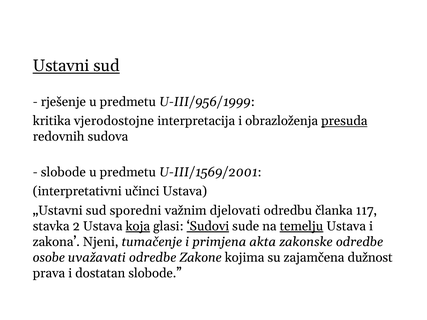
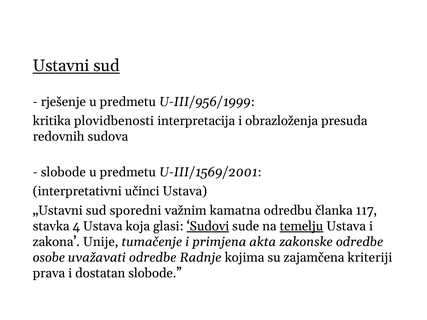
vjerodostojne: vjerodostojne -> plovidbenosti
presuda underline: present -> none
djelovati: djelovati -> kamatna
2: 2 -> 4
koja underline: present -> none
Njeni: Njeni -> Unije
Zakone: Zakone -> Radnje
dužnost: dužnost -> kriteriji
